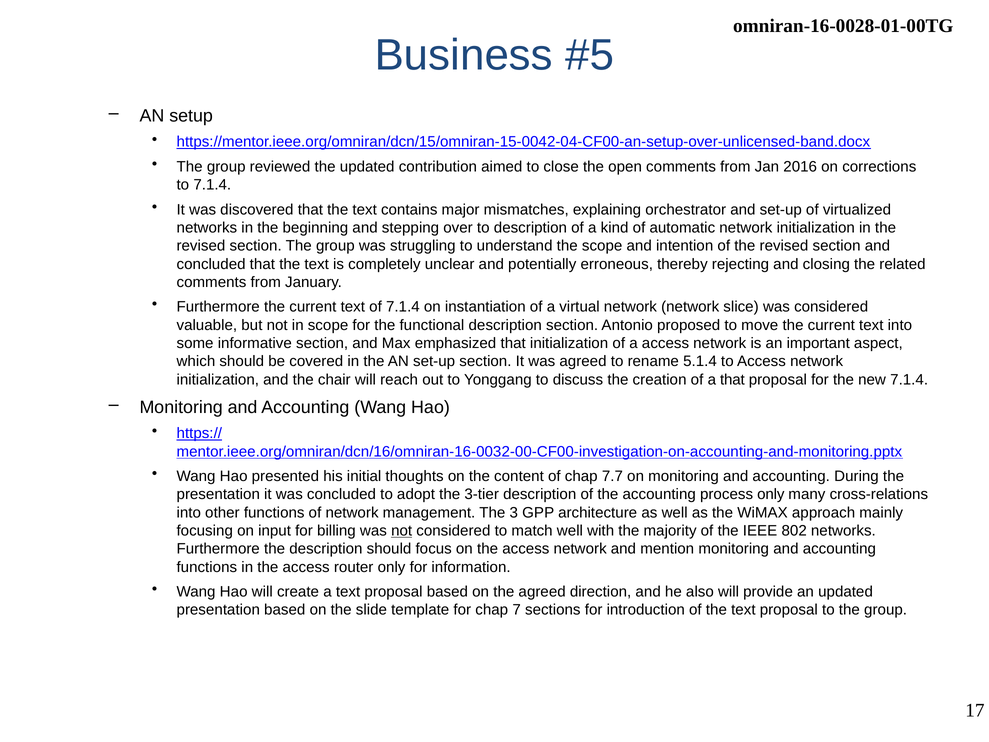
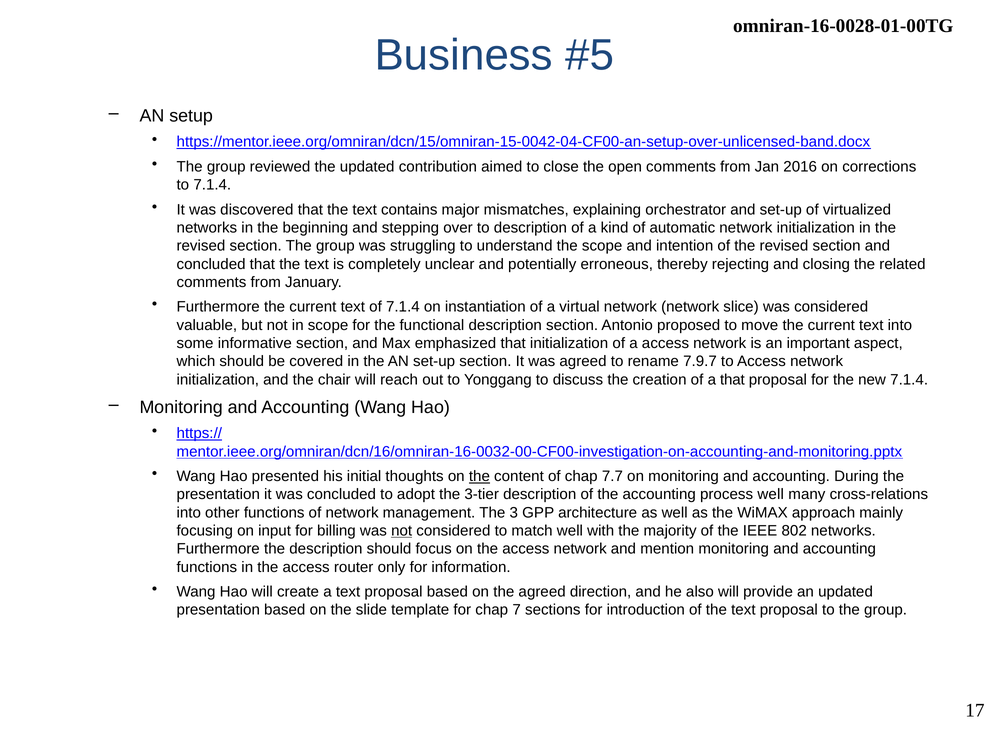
5.1.4: 5.1.4 -> 7.9.7
the at (479, 476) underline: none -> present
process only: only -> well
